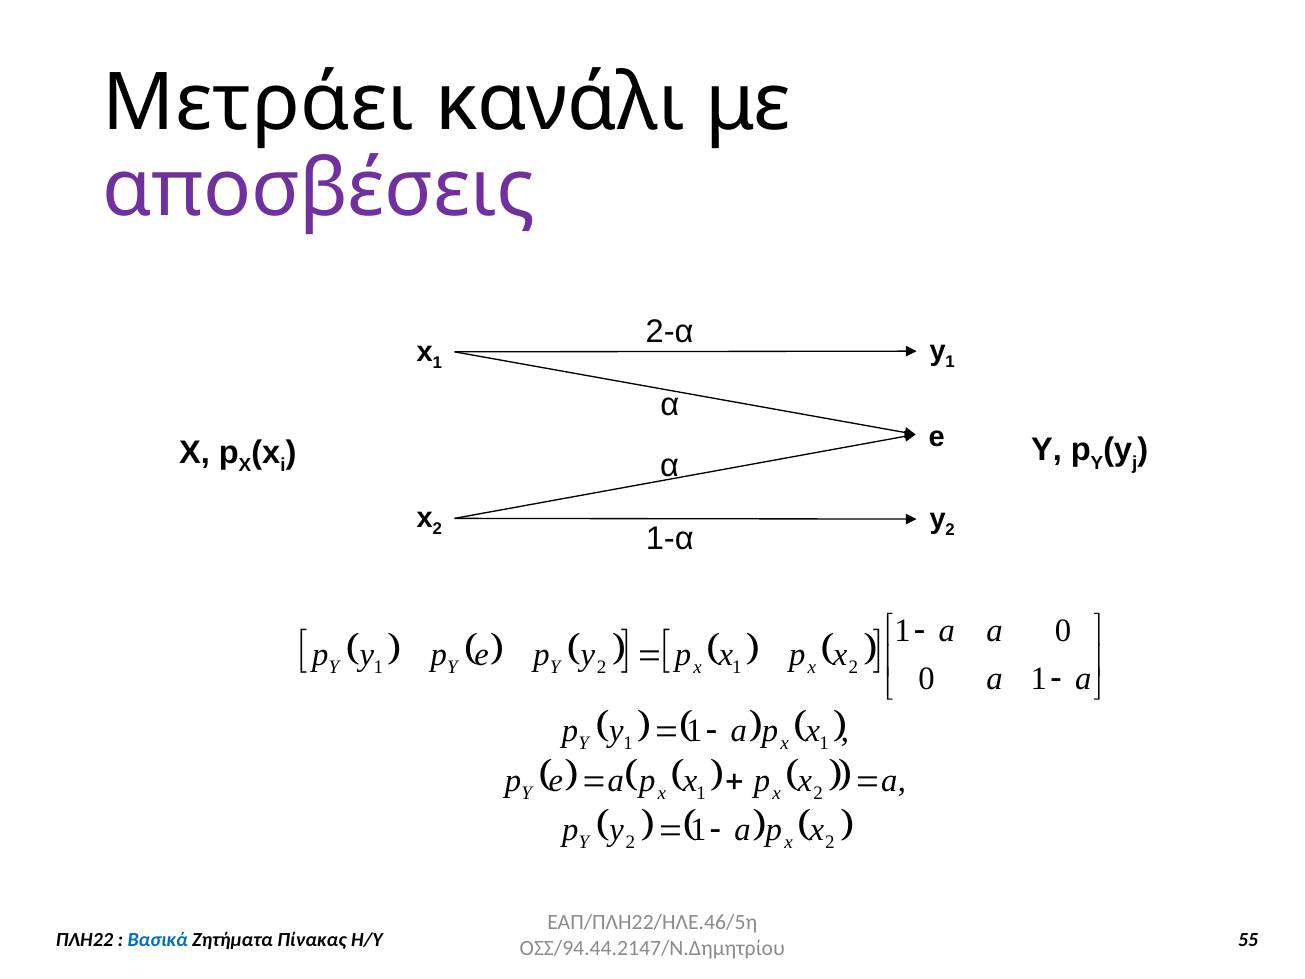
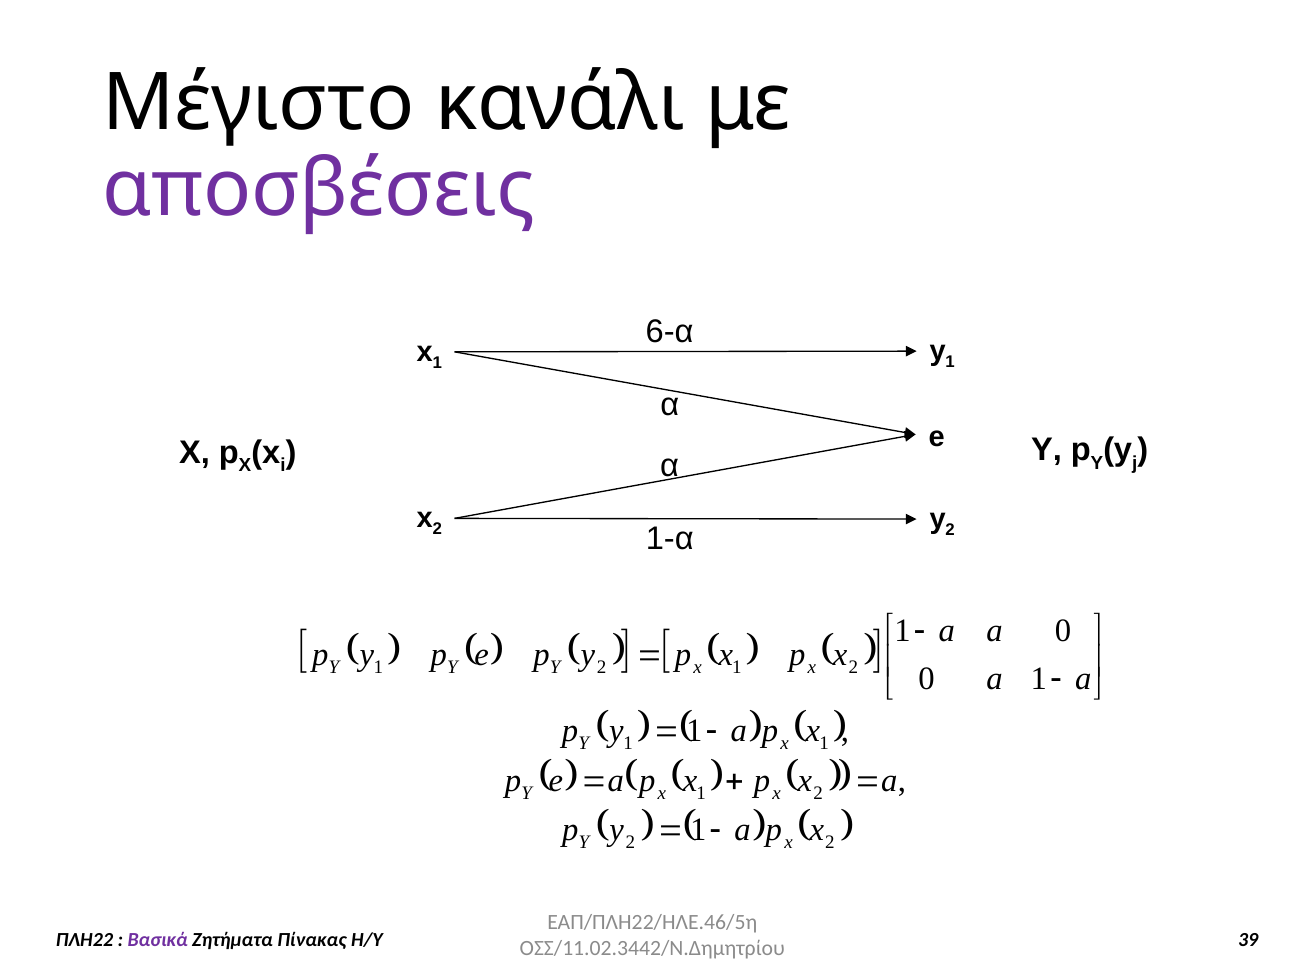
Μετράει: Μετράει -> Μέγιστο
2-α: 2-α -> 6-α
Βασικά colour: blue -> purple
55: 55 -> 39
ΟΣΣ/94.44.2147/Ν.Δημητρίου: ΟΣΣ/94.44.2147/Ν.Δημητρίου -> ΟΣΣ/11.02.3442/Ν.Δημητρίου
